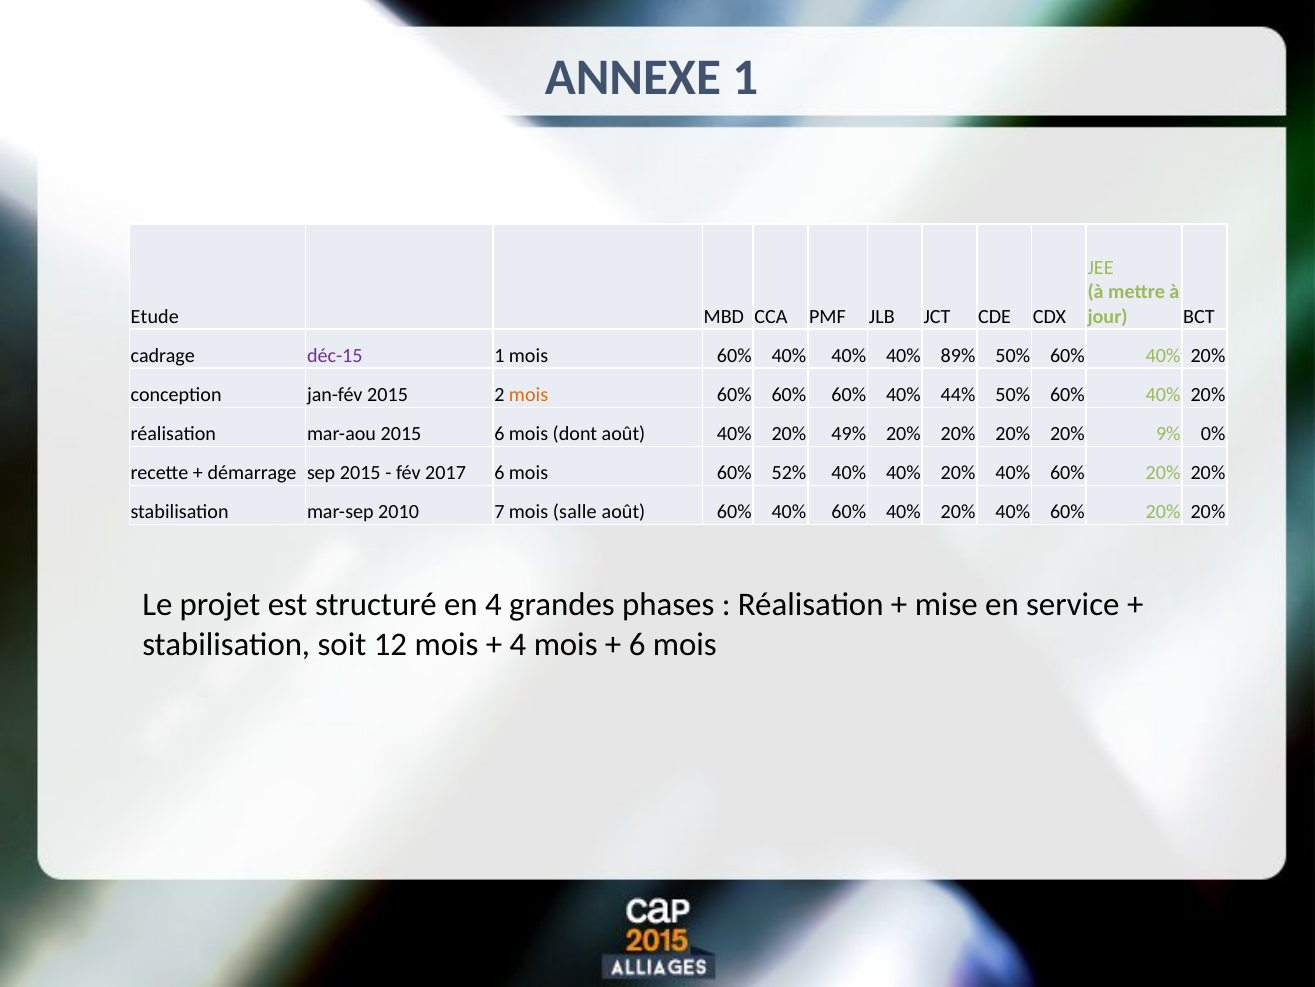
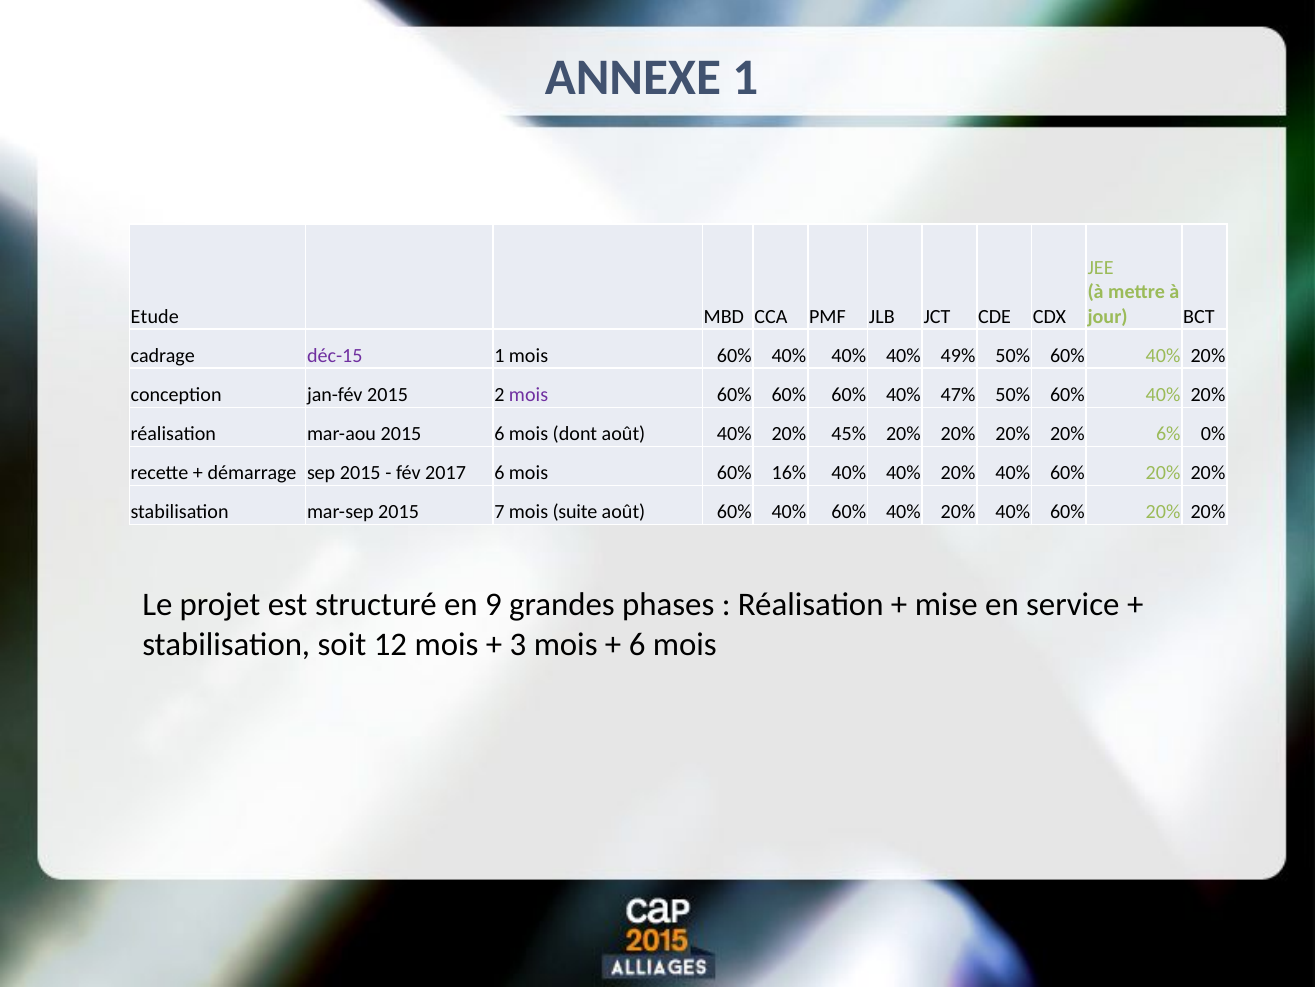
89%: 89% -> 49%
mois at (529, 395) colour: orange -> purple
44%: 44% -> 47%
49%: 49% -> 45%
9%: 9% -> 6%
52%: 52% -> 16%
mar-sep 2010: 2010 -> 2015
salle: salle -> suite
en 4: 4 -> 9
4 at (518, 644): 4 -> 3
